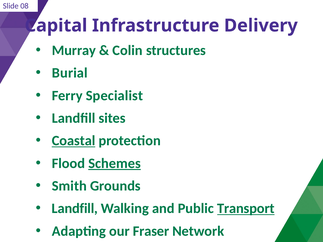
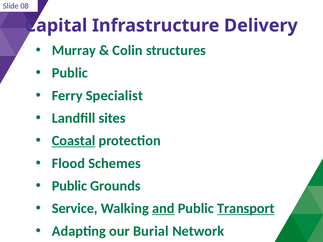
Burial at (70, 73): Burial -> Public
Schemes underline: present -> none
Smith at (69, 186): Smith -> Public
Landfill at (75, 209): Landfill -> Service
and underline: none -> present
Fraser: Fraser -> Burial
